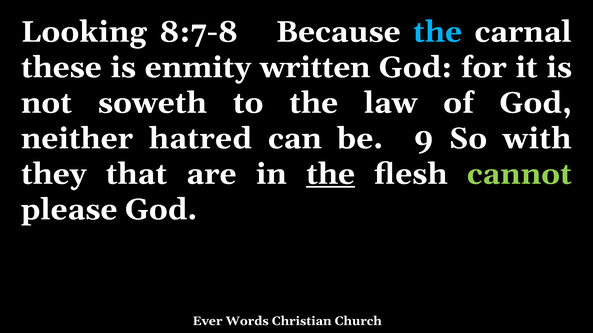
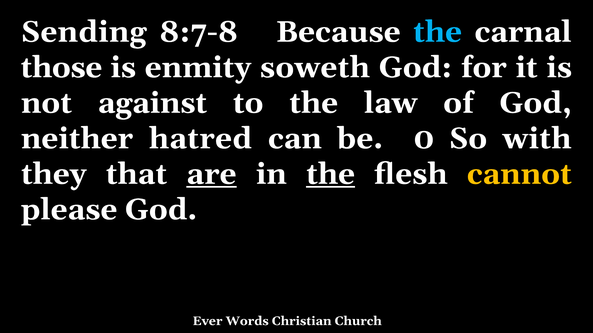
Looking: Looking -> Sending
these: these -> those
written: written -> soweth
soweth: soweth -> against
9: 9 -> 0
are underline: none -> present
cannot colour: light green -> yellow
